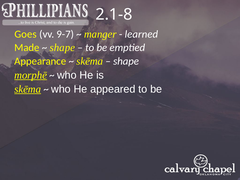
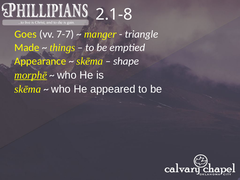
9-7: 9-7 -> 7-7
learned: learned -> triangle
shape at (62, 48): shape -> things
skēma at (28, 89) underline: present -> none
